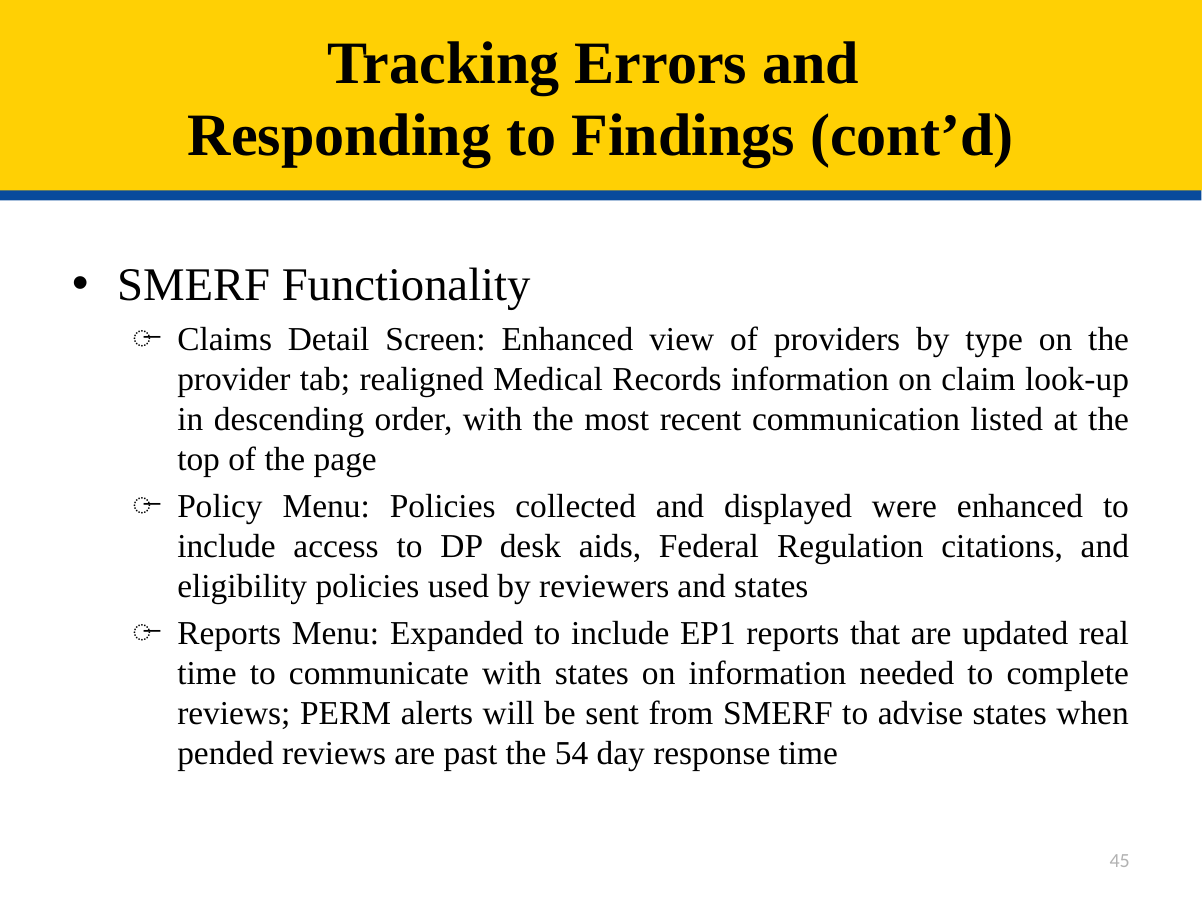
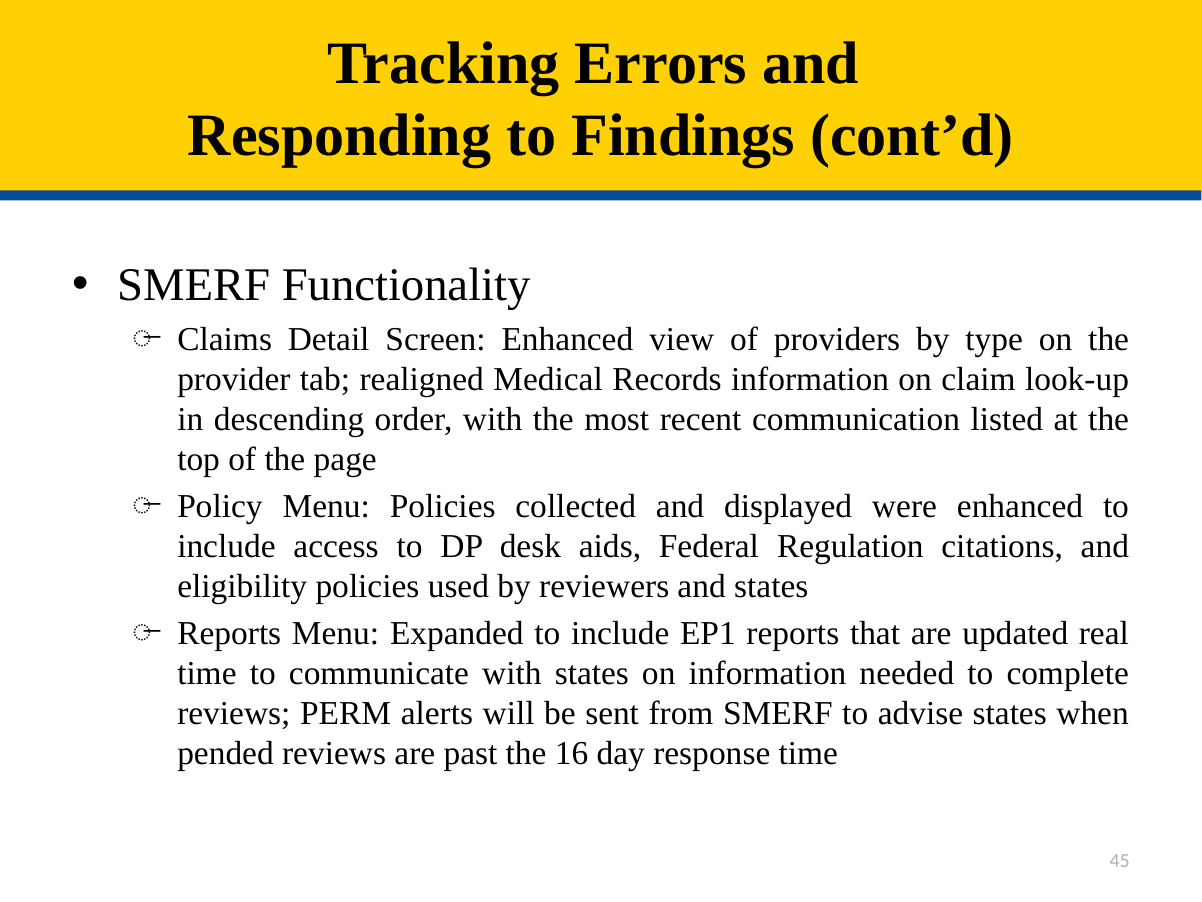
54: 54 -> 16
